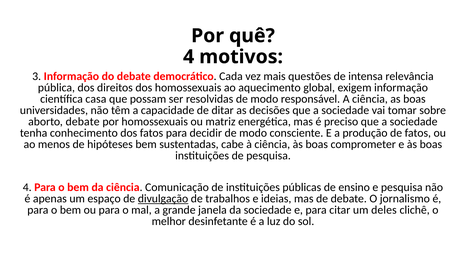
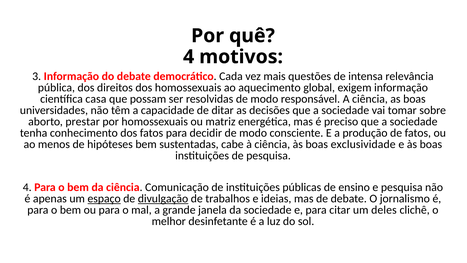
aborto debate: debate -> prestar
comprometer: comprometer -> exclusividade
espaço underline: none -> present
